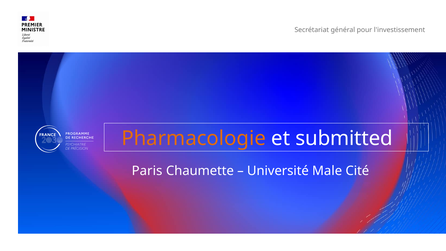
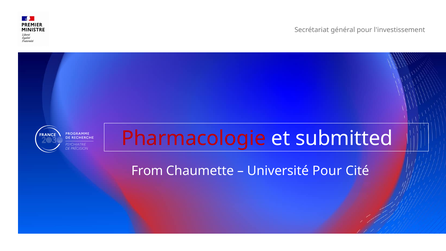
Pharmacologie colour: orange -> red
Paris: Paris -> From
Université Male: Male -> Pour
